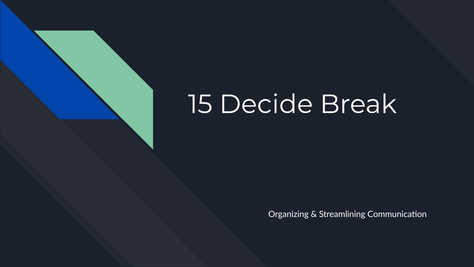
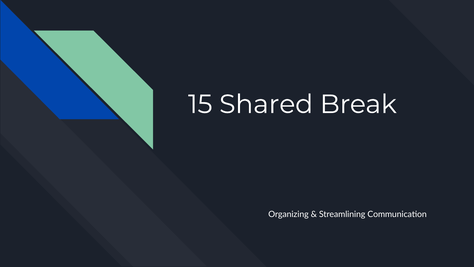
Decide: Decide -> Shared
